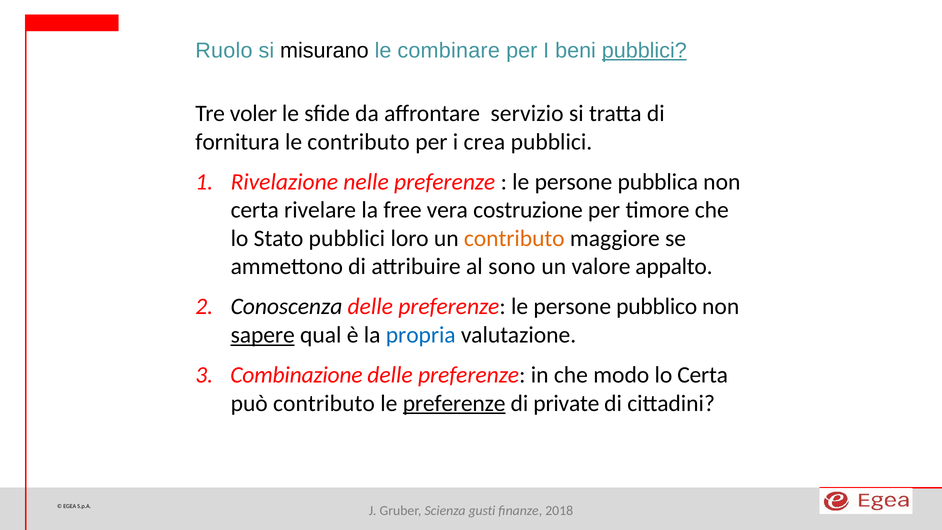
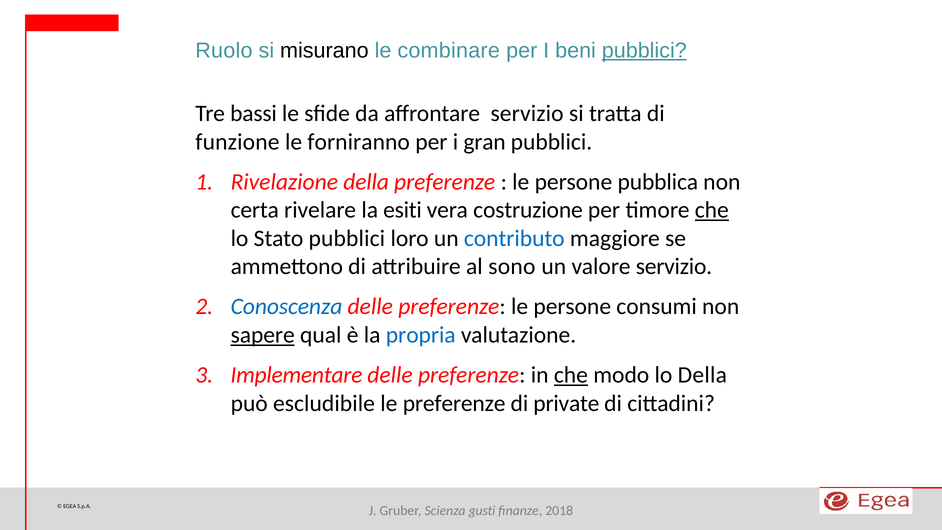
voler: voler -> bassi
fornitura: fornitura -> funzione
le contributo: contributo -> forniranno
crea: crea -> gran
Rivelazione nelle: nelle -> della
free: free -> esiti
che at (712, 210) underline: none -> present
contributo at (514, 238) colour: orange -> blue
valore appalto: appalto -> servizio
Conoscenza colour: black -> blue
pubblico: pubblico -> consumi
Combinazione: Combinazione -> Implementare
che at (571, 375) underline: none -> present
lo Certa: Certa -> Della
può contributo: contributo -> escludibile
preferenze at (454, 403) underline: present -> none
